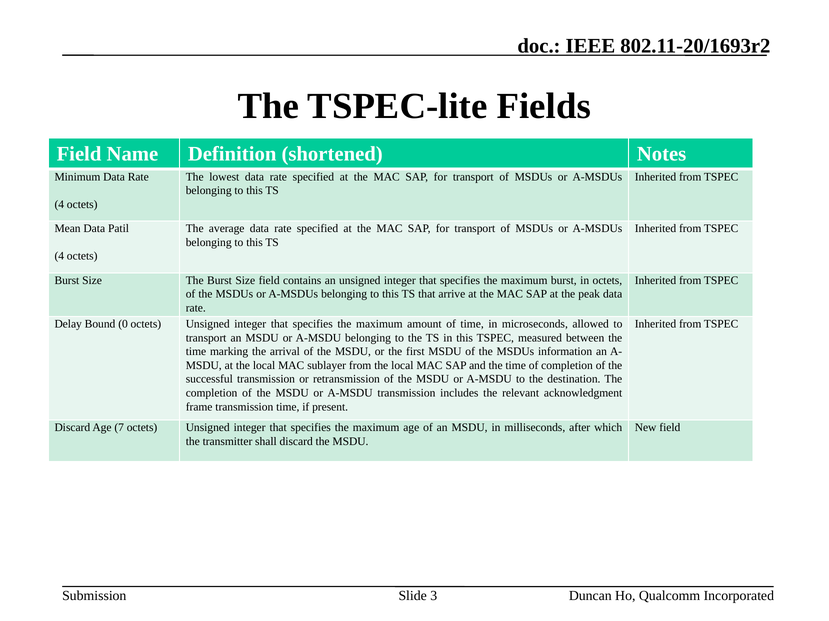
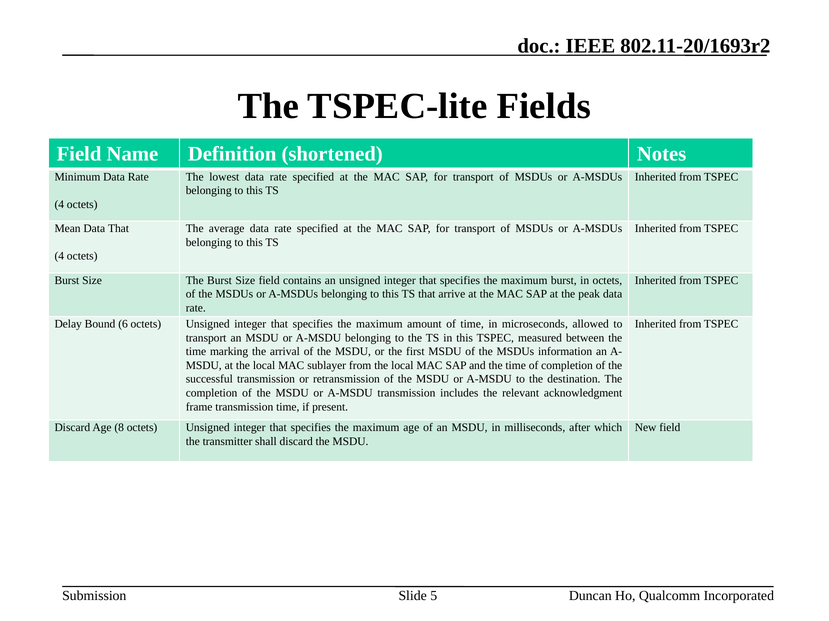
Data Patil: Patil -> That
0: 0 -> 6
7: 7 -> 8
3: 3 -> 5
